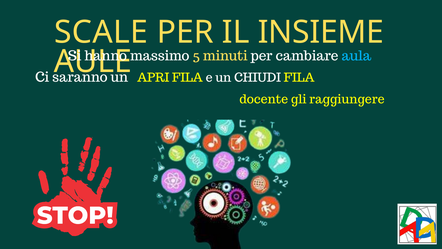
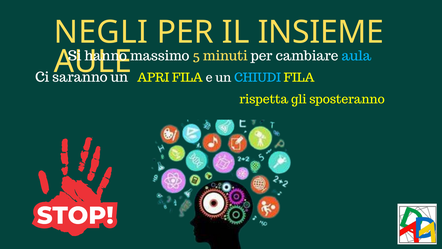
SCALE: SCALE -> NEGLI
CHIUDI colour: white -> light blue
docente: docente -> rispetta
raggiungere: raggiungere -> sposteranno
